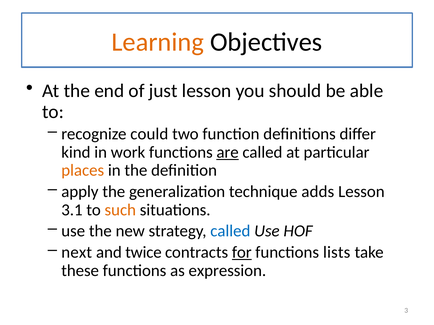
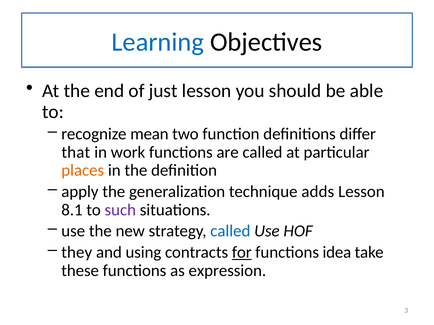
Learning colour: orange -> blue
could: could -> mean
kind: kind -> that
are underline: present -> none
3.1: 3.1 -> 8.1
such colour: orange -> purple
next: next -> they
twice: twice -> using
lists: lists -> idea
